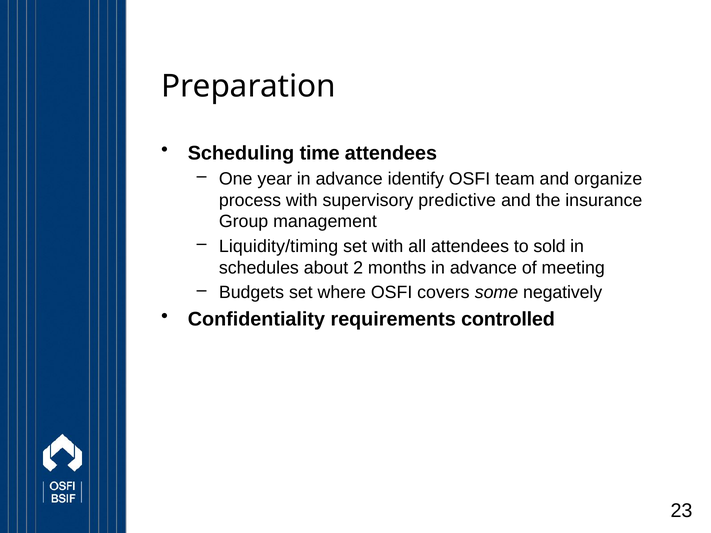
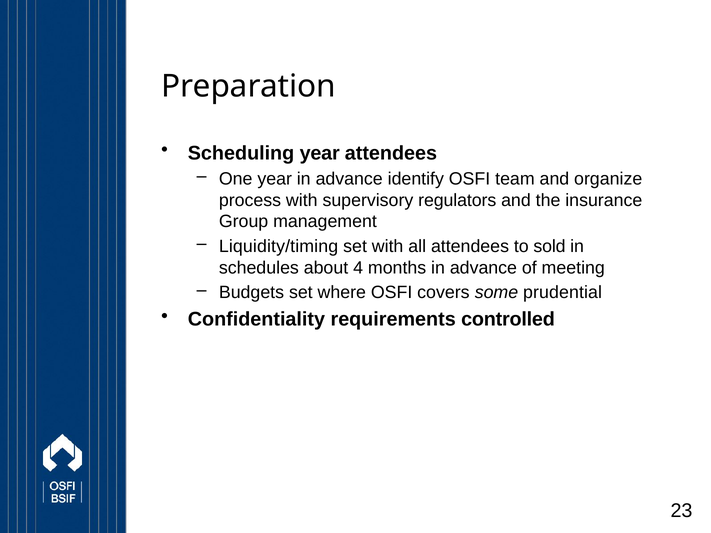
Scheduling time: time -> year
predictive: predictive -> regulators
2: 2 -> 4
negatively: negatively -> prudential
